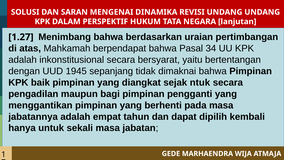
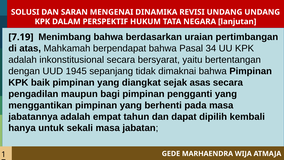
1.27: 1.27 -> 7.19
ntuk: ntuk -> asas
